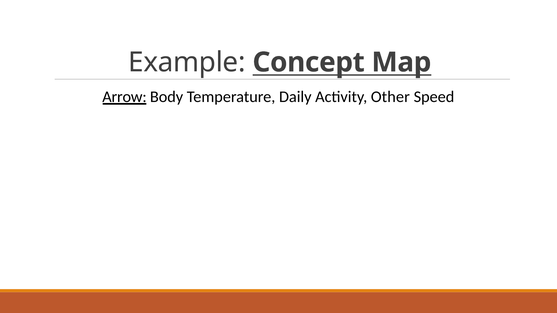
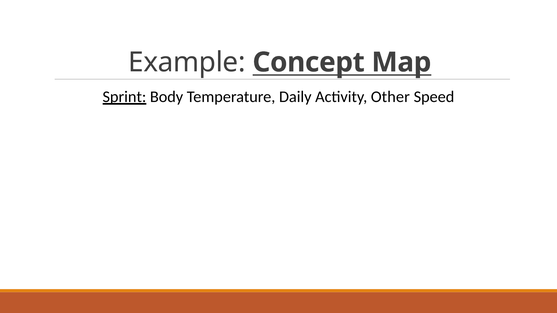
Arrow: Arrow -> Sprint
